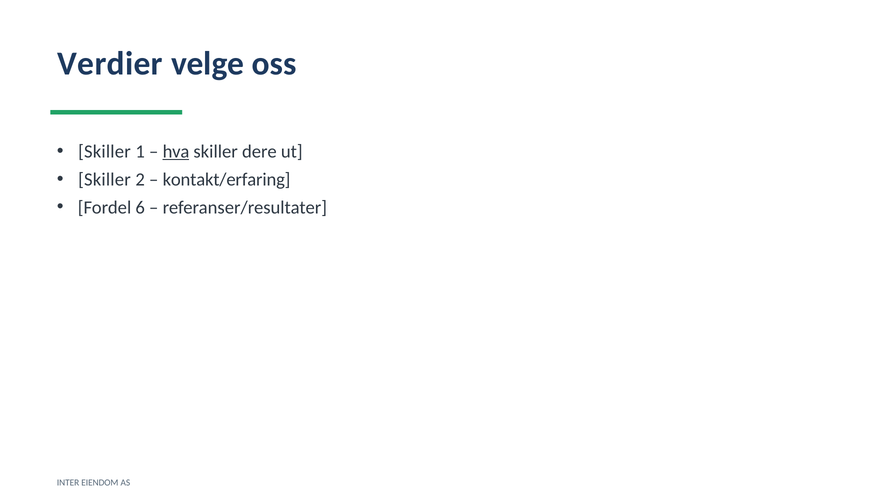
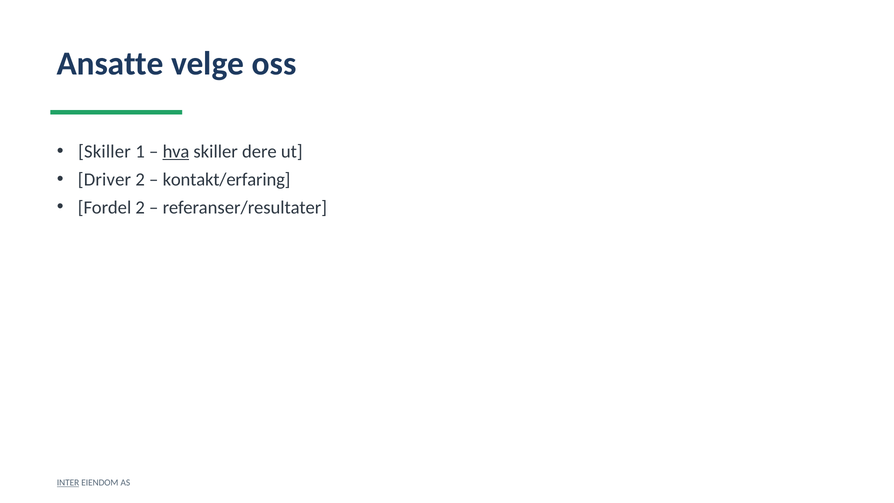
Verdier: Verdier -> Ansatte
Skiller at (104, 179): Skiller -> Driver
Fordel 6: 6 -> 2
INTER underline: none -> present
